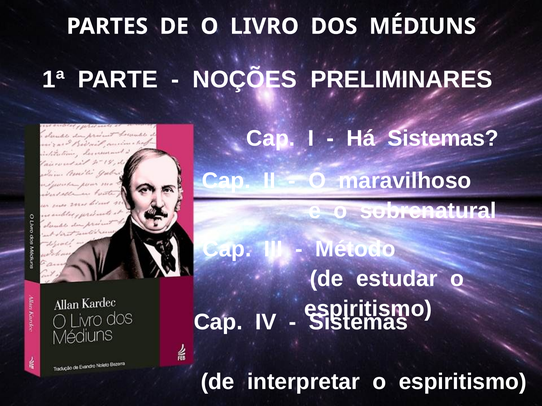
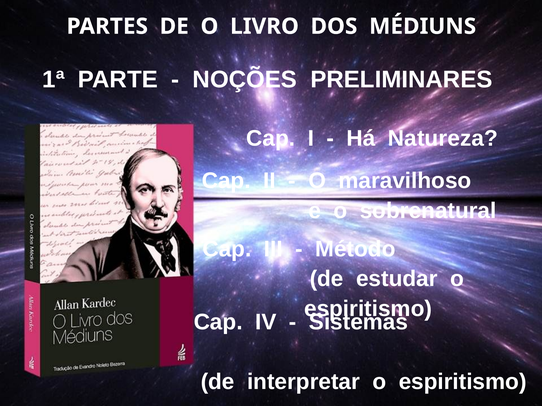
Há Sistemas: Sistemas -> Natureza
